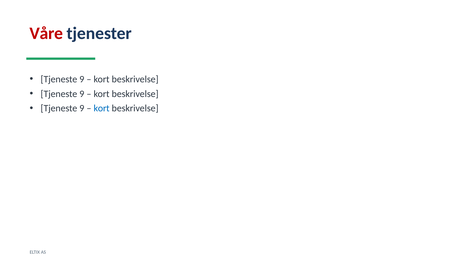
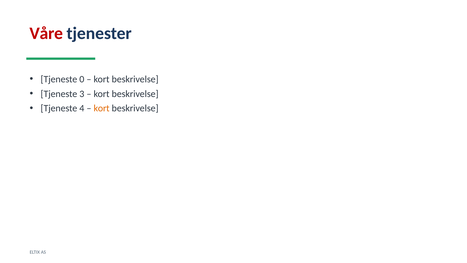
9 at (82, 79): 9 -> 0
9 at (82, 94): 9 -> 3
9 at (82, 108): 9 -> 4
kort at (102, 108) colour: blue -> orange
